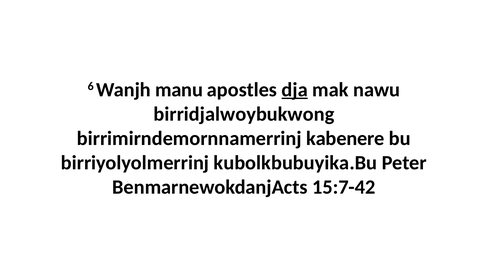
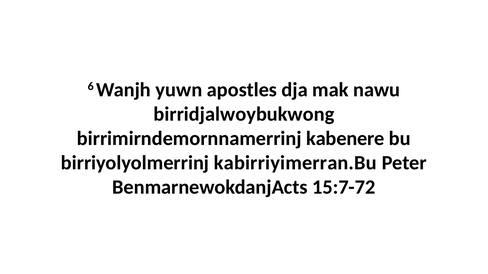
manu: manu -> yuwn
dja underline: present -> none
kubolkbubuyika.Bu: kubolkbubuyika.Bu -> kabirriyimerran.Bu
15:7-42: 15:7-42 -> 15:7-72
